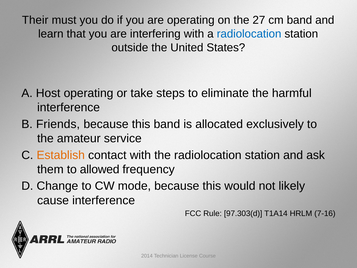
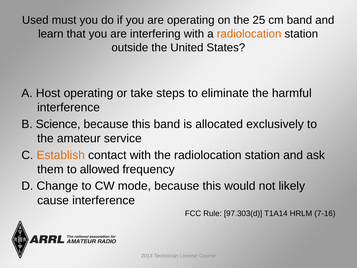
Their: Their -> Used
27: 27 -> 25
radiolocation at (249, 34) colour: blue -> orange
Friends: Friends -> Science
